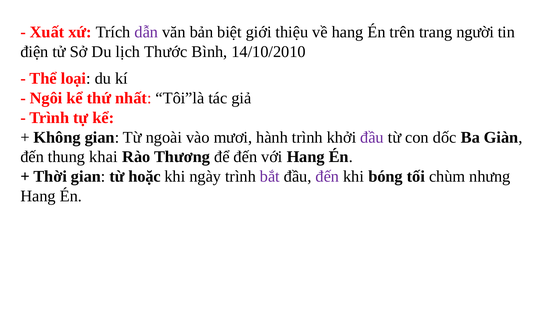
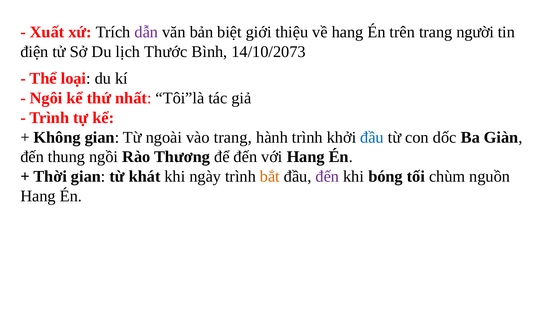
14/10/2010: 14/10/2010 -> 14/10/2073
vào mươi: mươi -> trang
đầu at (372, 137) colour: purple -> blue
khai: khai -> ngồi
hoặc: hoặc -> khát
bắt colour: purple -> orange
nhưng: nhưng -> nguồn
